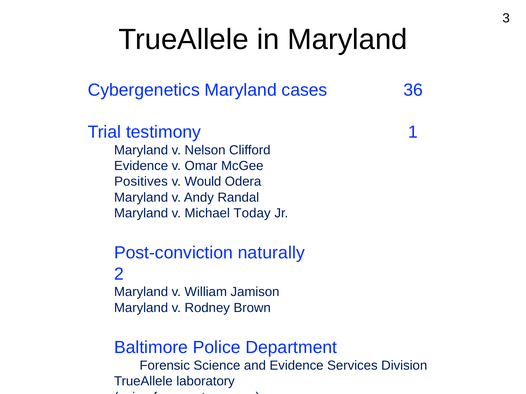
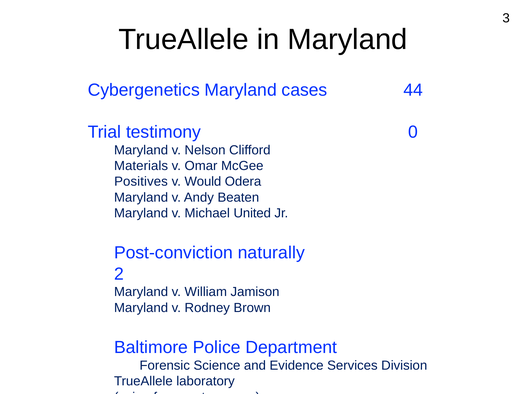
36: 36 -> 44
1: 1 -> 0
Evidence at (141, 166): Evidence -> Materials
Randal: Randal -> Beaten
Today: Today -> United
